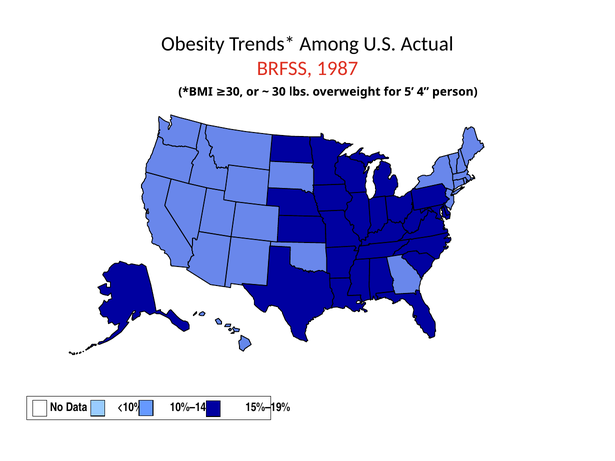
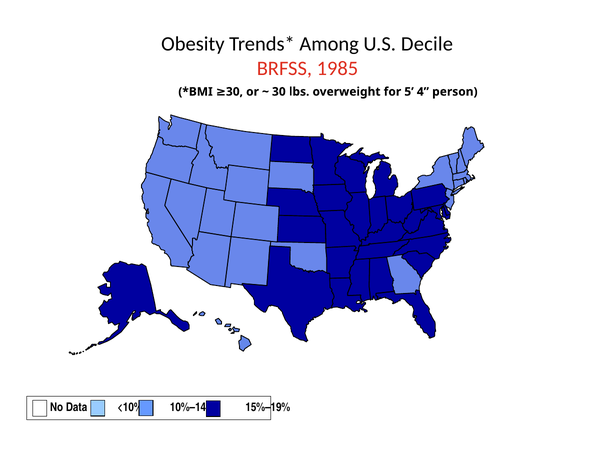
Actual: Actual -> Decile
1987: 1987 -> 1985
